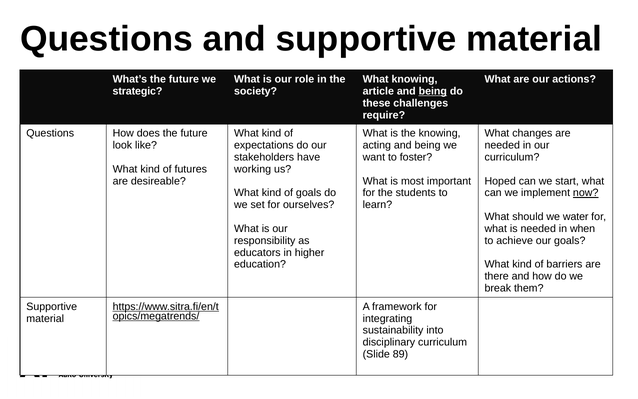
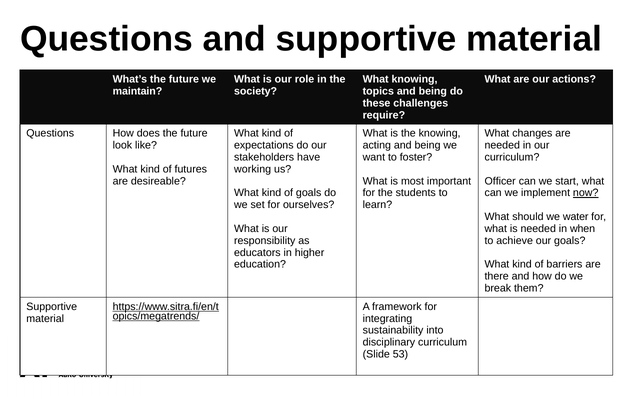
strategic: strategic -> maintain
article: article -> topics
being at (433, 91) underline: present -> none
Hoped: Hoped -> Officer
89: 89 -> 53
